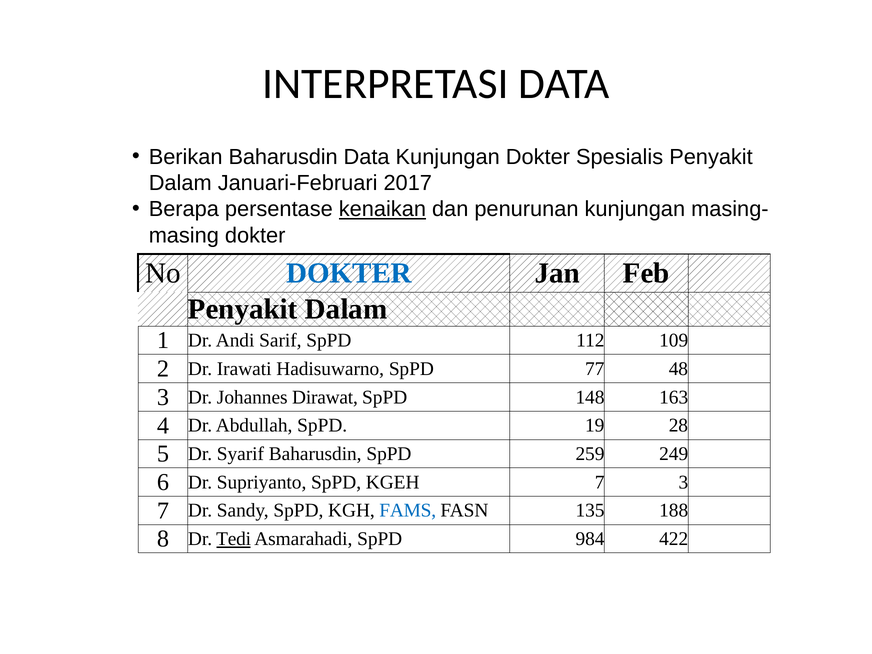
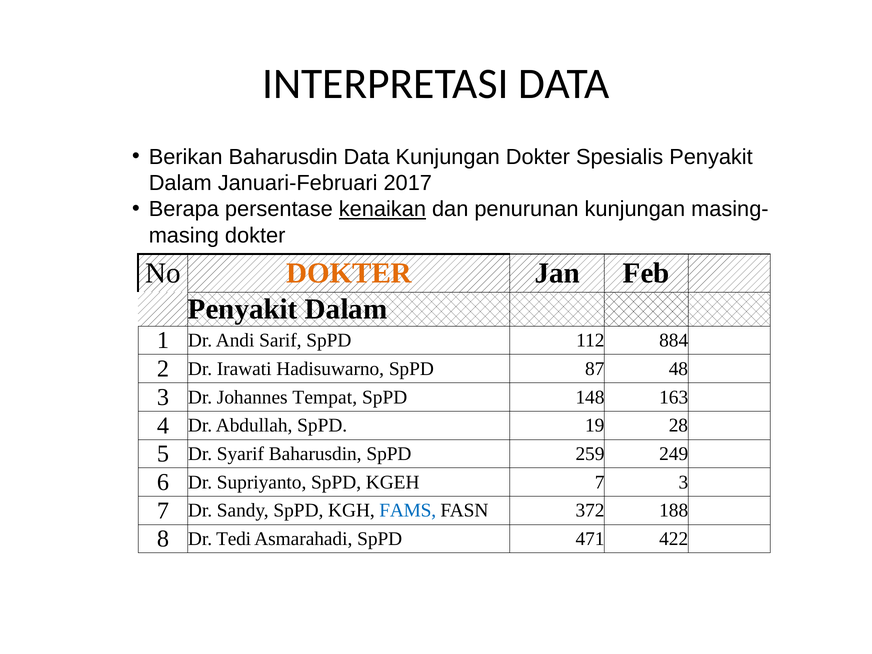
DOKTER at (349, 273) colour: blue -> orange
109: 109 -> 884
77: 77 -> 87
Dirawat: Dirawat -> Tempat
135: 135 -> 372
Tedi underline: present -> none
984: 984 -> 471
